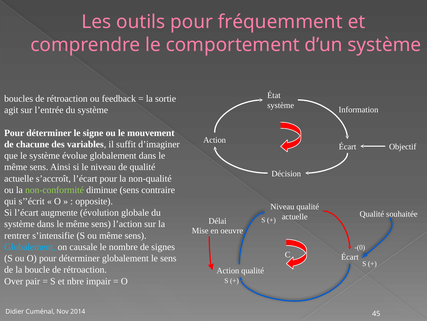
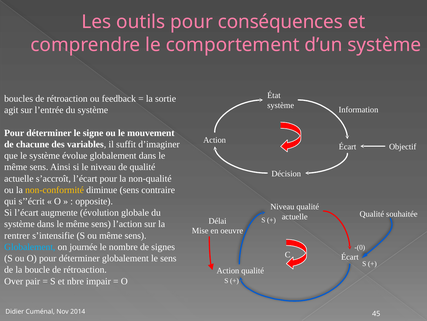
fréquemment: fréquemment -> conséquences
non-conformité colour: light green -> yellow
causale: causale -> journée
